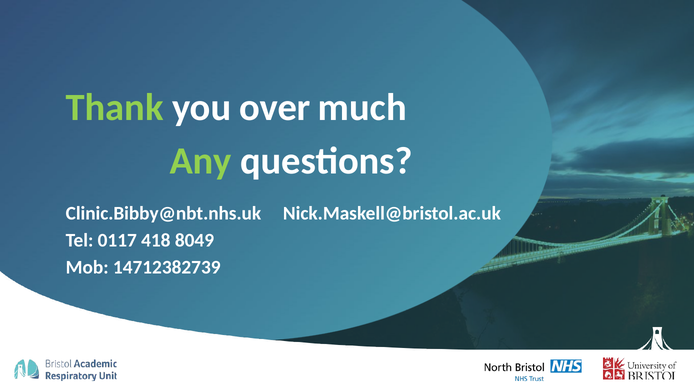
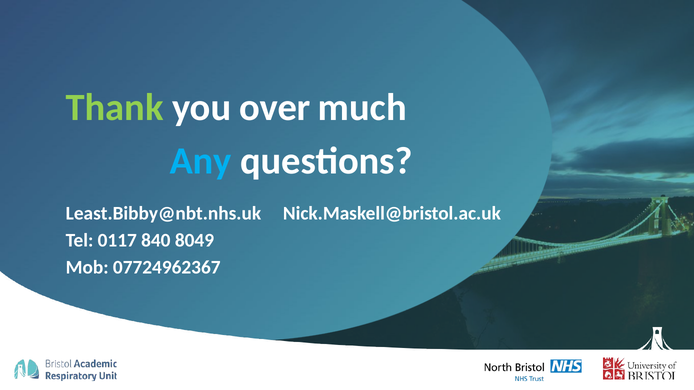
Any colour: light green -> light blue
Clinic.Bibby@nbt.nhs.uk: Clinic.Bibby@nbt.nhs.uk -> Least.Bibby@nbt.nhs.uk
418: 418 -> 840
14712382739: 14712382739 -> 07724962367
